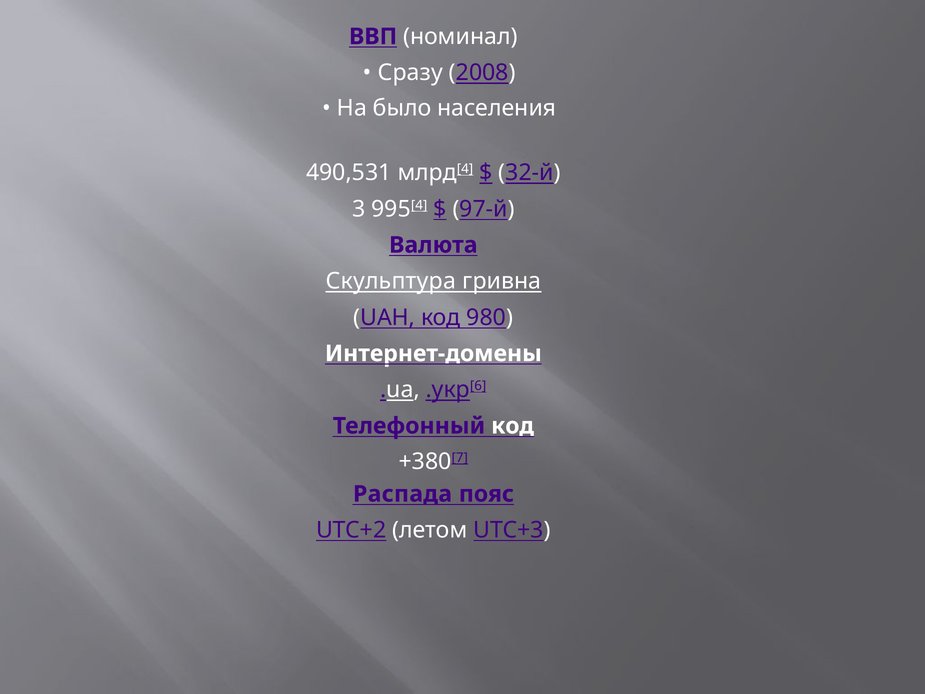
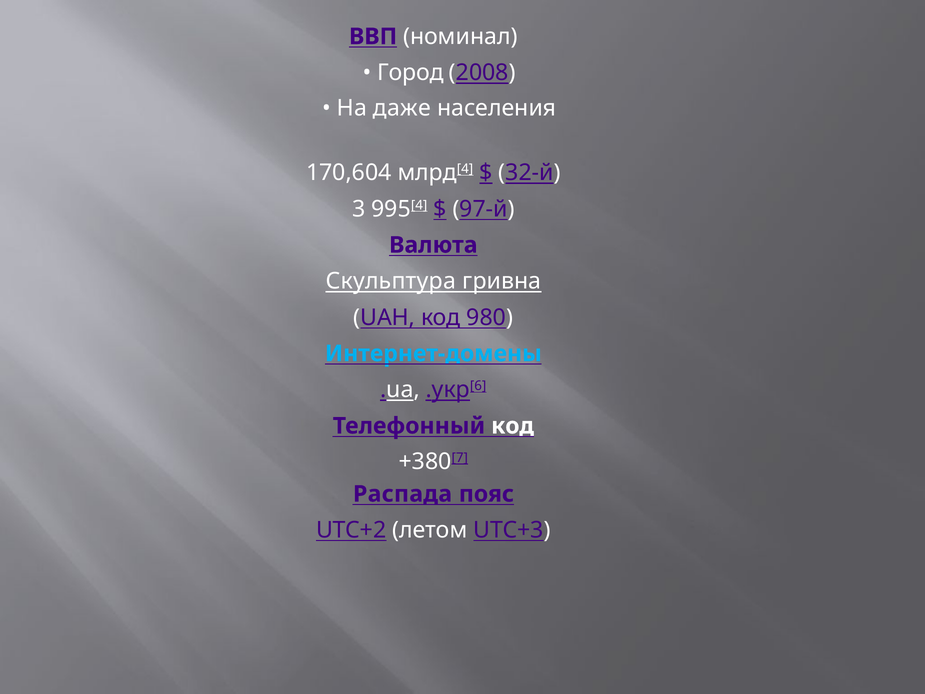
Сразу: Сразу -> Город
было: было -> даже
490,531: 490,531 -> 170,604
Интернет-домены colour: white -> light blue
